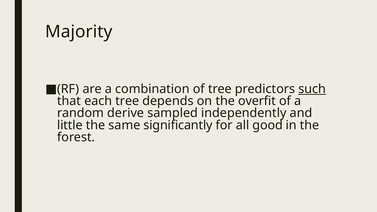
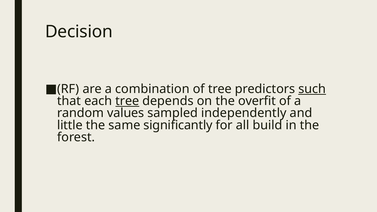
Majority: Majority -> Decision
tree at (127, 101) underline: none -> present
derive: derive -> values
good: good -> build
